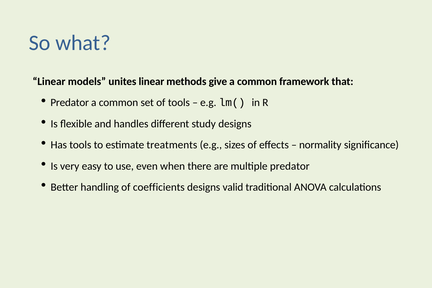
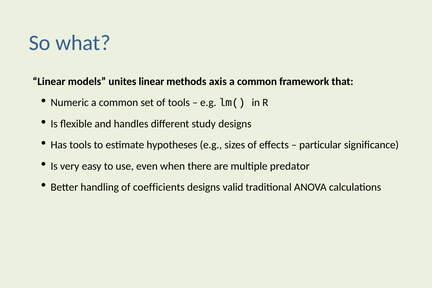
give: give -> axis
Predator at (70, 103): Predator -> Numeric
treatments: treatments -> hypotheses
normality: normality -> particular
